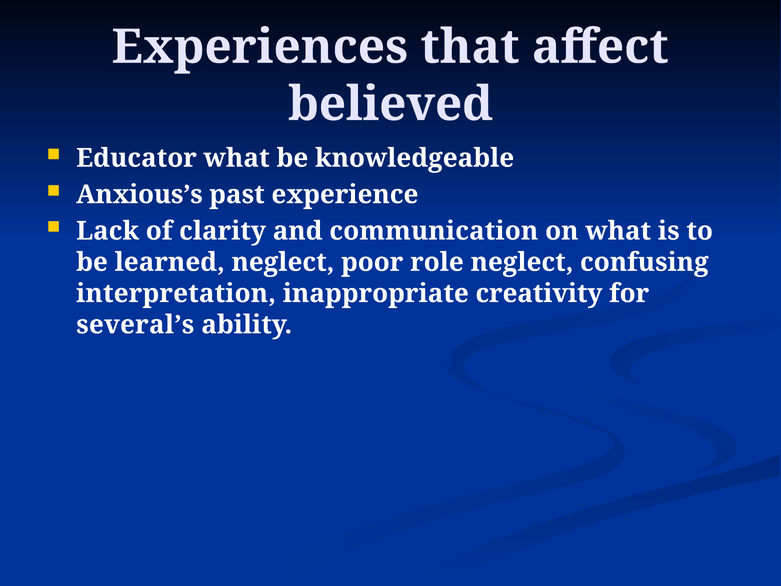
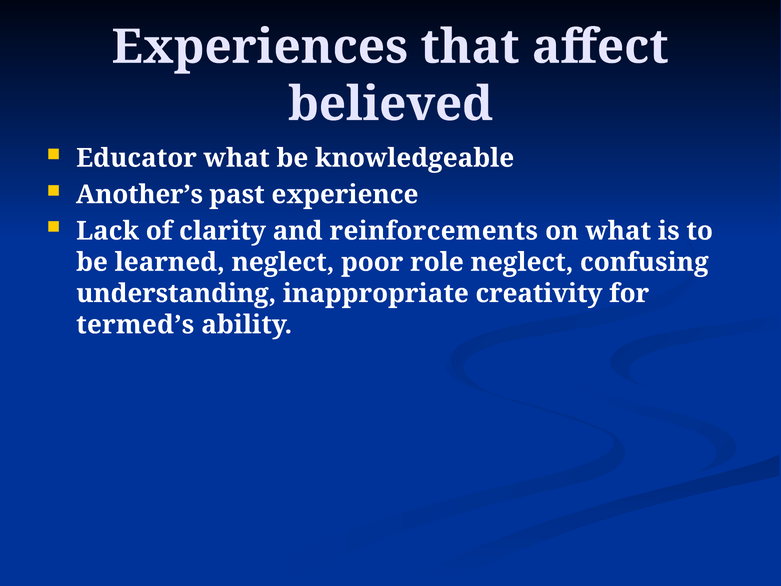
Anxious’s: Anxious’s -> Another’s
communication: communication -> reinforcements
interpretation: interpretation -> understanding
several’s: several’s -> termed’s
